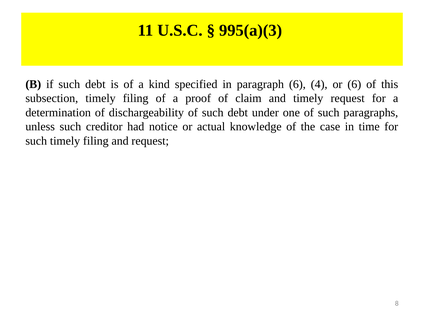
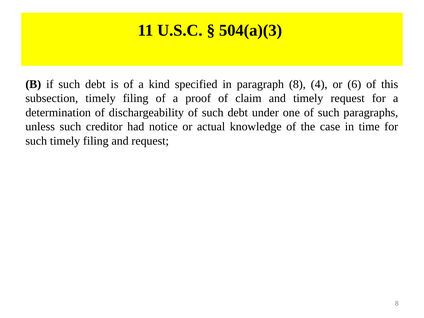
995(a)(3: 995(a)(3 -> 504(a)(3
paragraph 6: 6 -> 8
